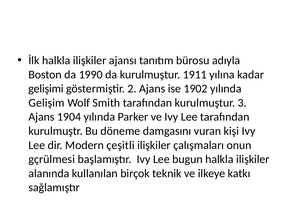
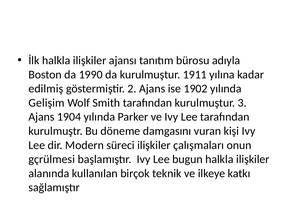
gelişimi: gelişimi -> edilmiş
çeşitli: çeşitli -> süreci
